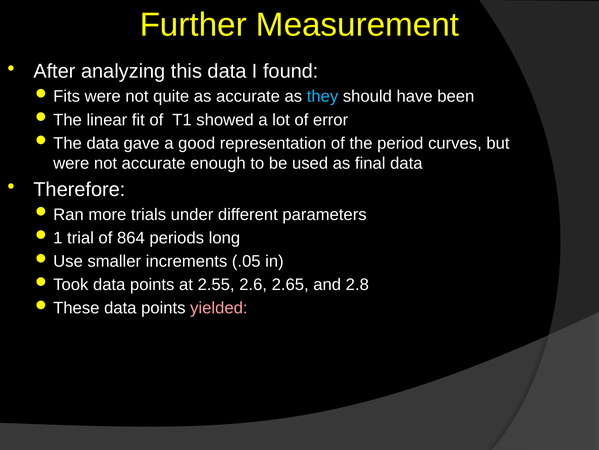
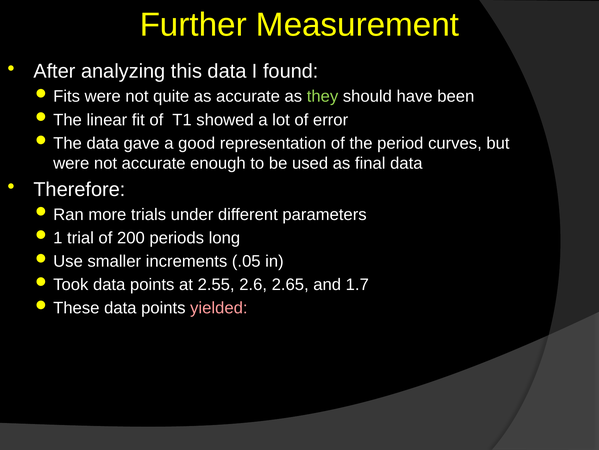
they colour: light blue -> light green
864: 864 -> 200
2.8: 2.8 -> 1.7
